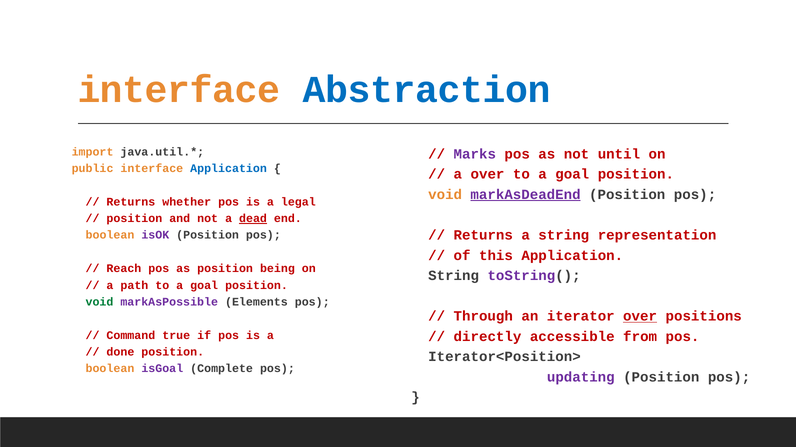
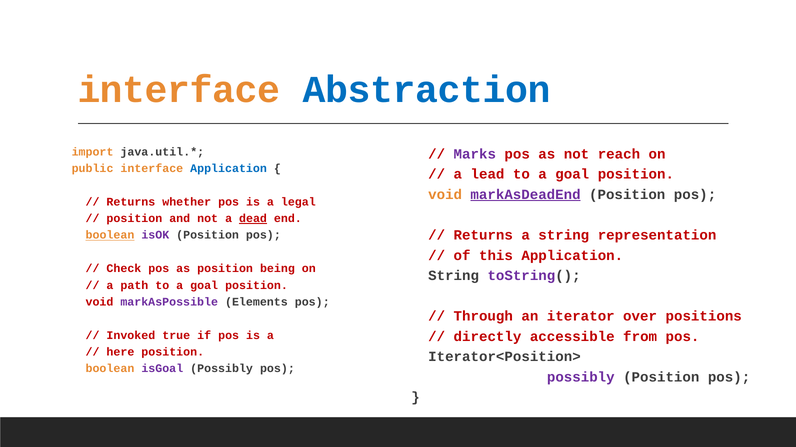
until: until -> reach
a over: over -> lead
boolean at (110, 236) underline: none -> present
Reach: Reach -> Check
void at (100, 302) colour: green -> red
over at (640, 317) underline: present -> none
Command: Command -> Invoked
done: done -> here
isGoal Complete: Complete -> Possibly
updating at (581, 378): updating -> possibly
